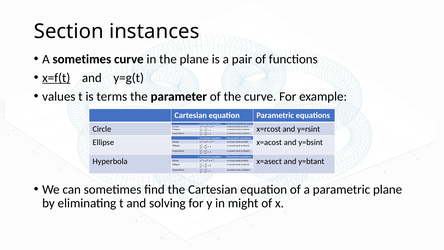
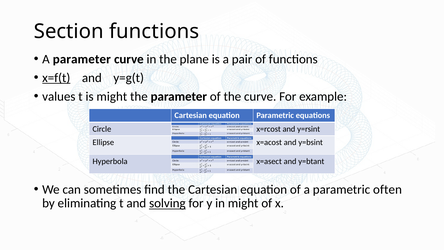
Section instances: instances -> functions
A sometimes: sometimes -> parameter
is terms: terms -> might
parametric plane: plane -> often
solving underline: none -> present
